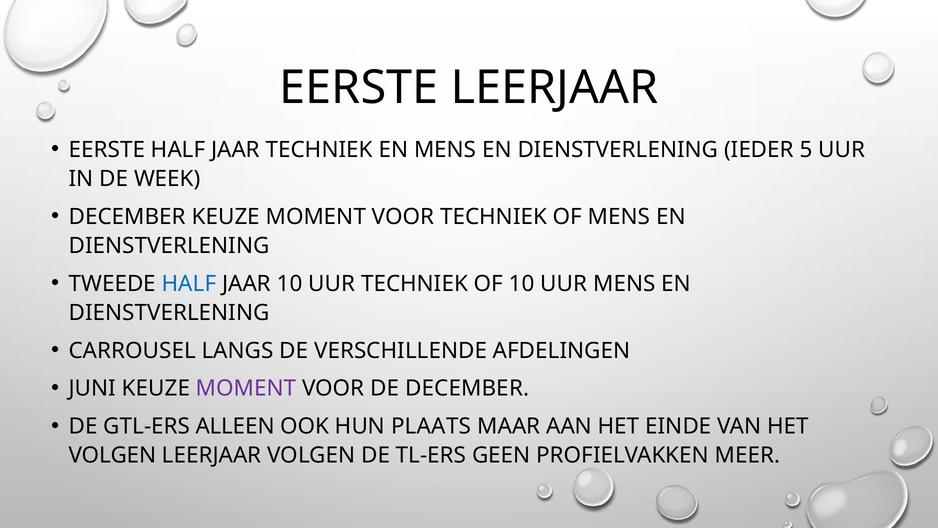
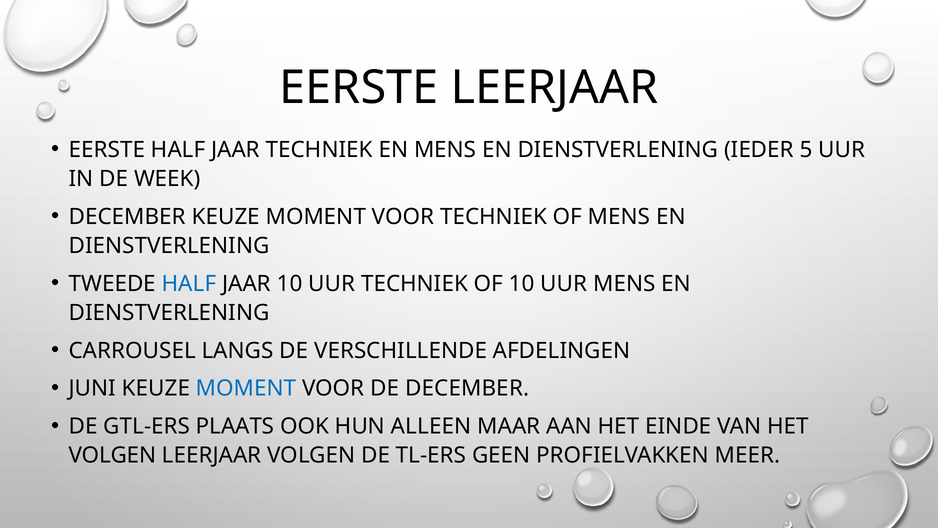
MOMENT at (246, 388) colour: purple -> blue
ALLEEN: ALLEEN -> PLAATS
PLAATS: PLAATS -> ALLEEN
